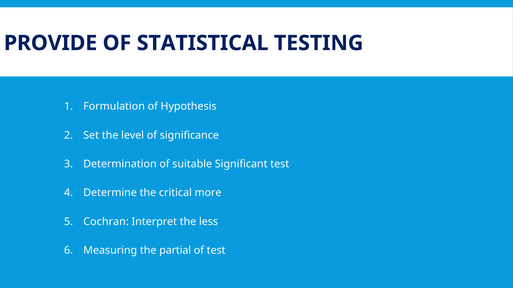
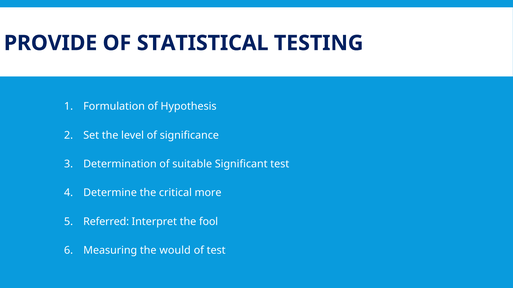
Cochran: Cochran -> Referred
less: less -> fool
partial: partial -> would
